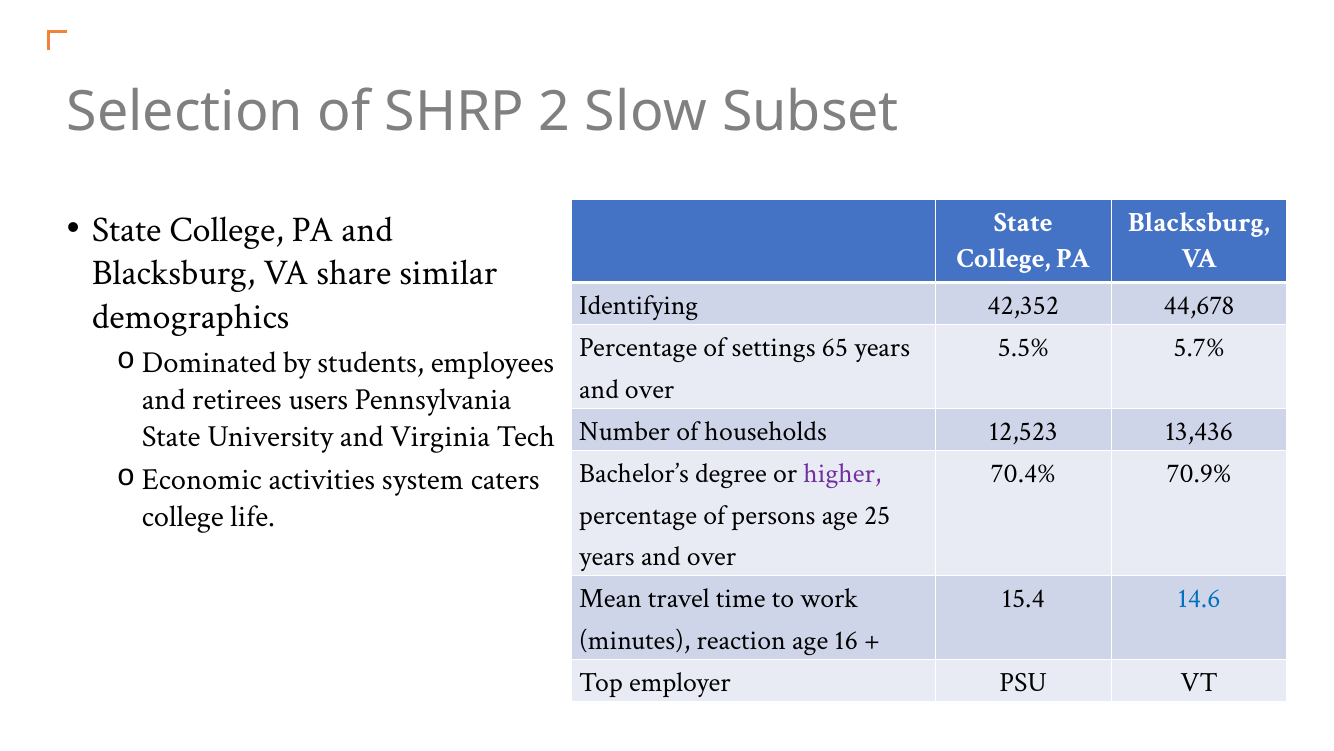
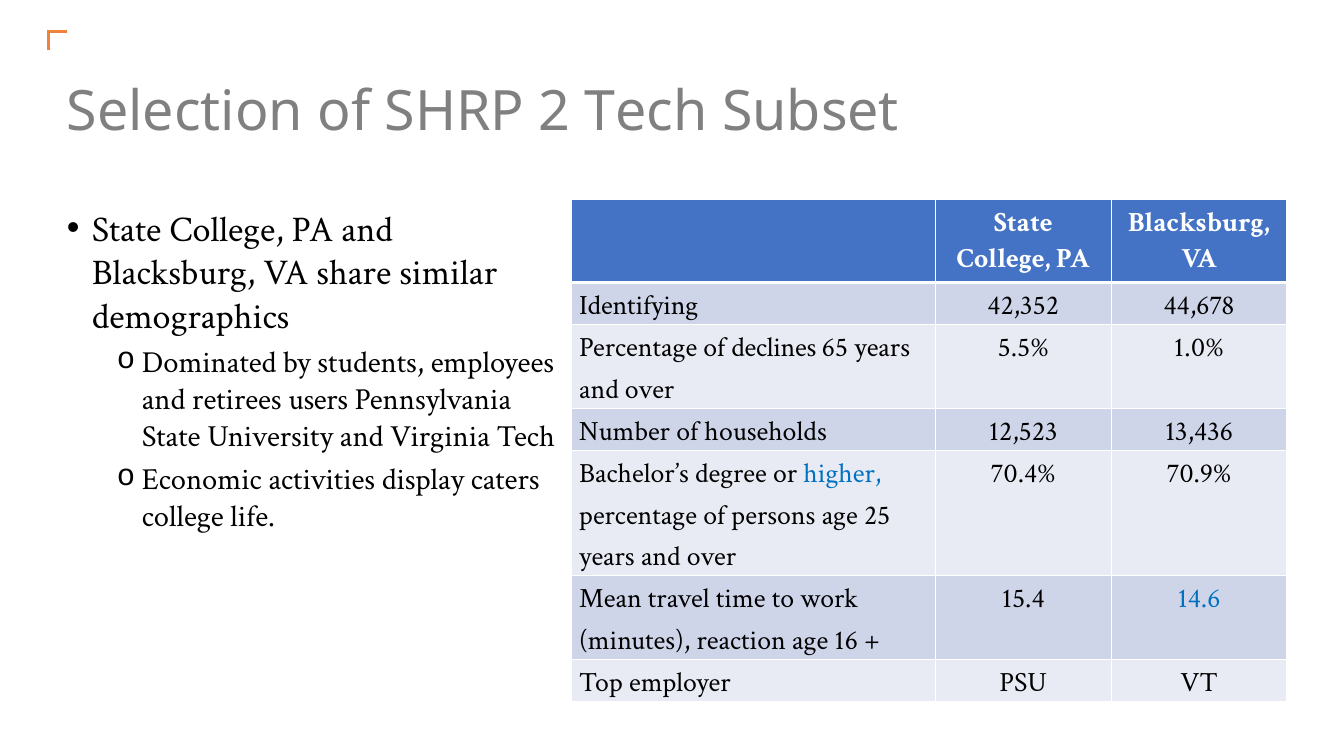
2 Slow: Slow -> Tech
settings: settings -> declines
5.7%: 5.7% -> 1.0%
higher colour: purple -> blue
system: system -> display
